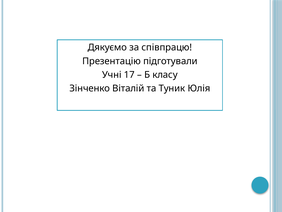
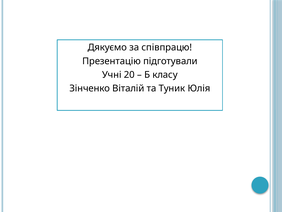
17: 17 -> 20
